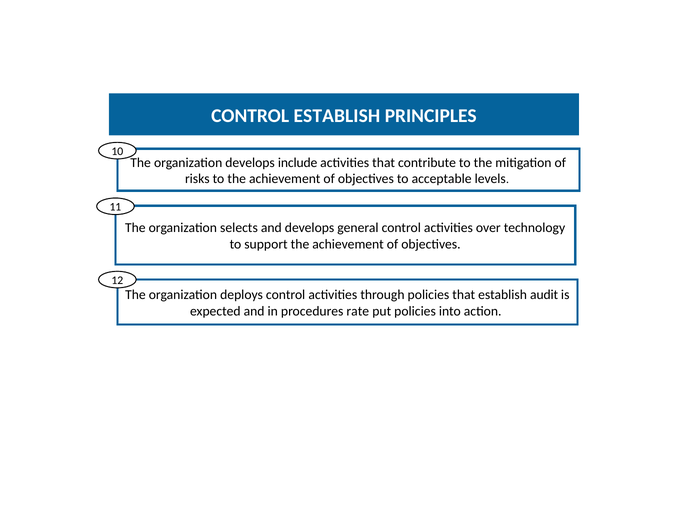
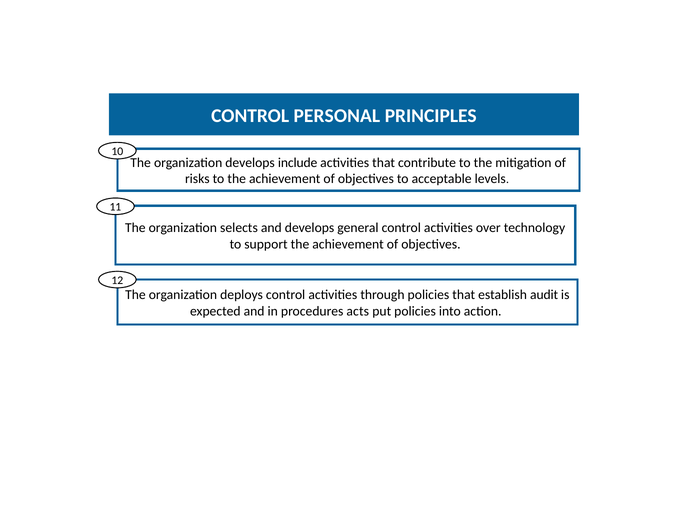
CONTROL ESTABLISH: ESTABLISH -> PERSONAL
rate: rate -> acts
